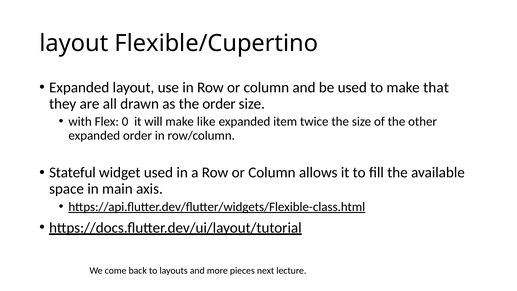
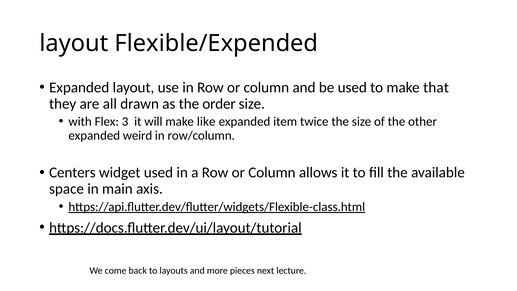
Flexible/Cupertino: Flexible/Cupertino -> Flexible/Expended
0: 0 -> 3
expanded order: order -> weird
Stateful: Stateful -> Centers
